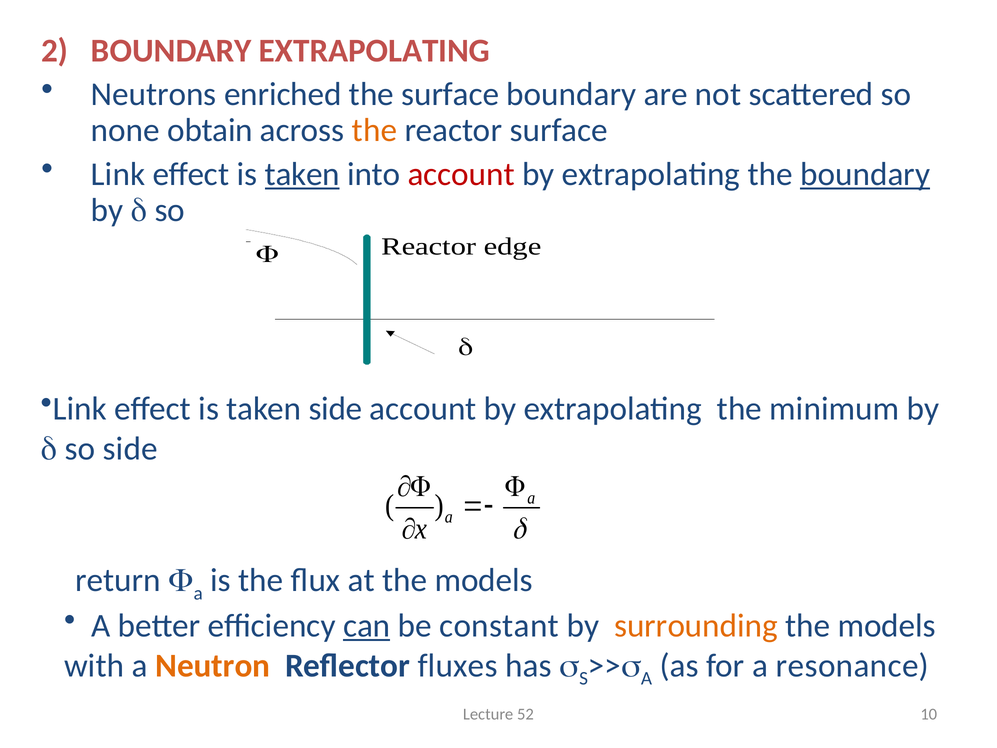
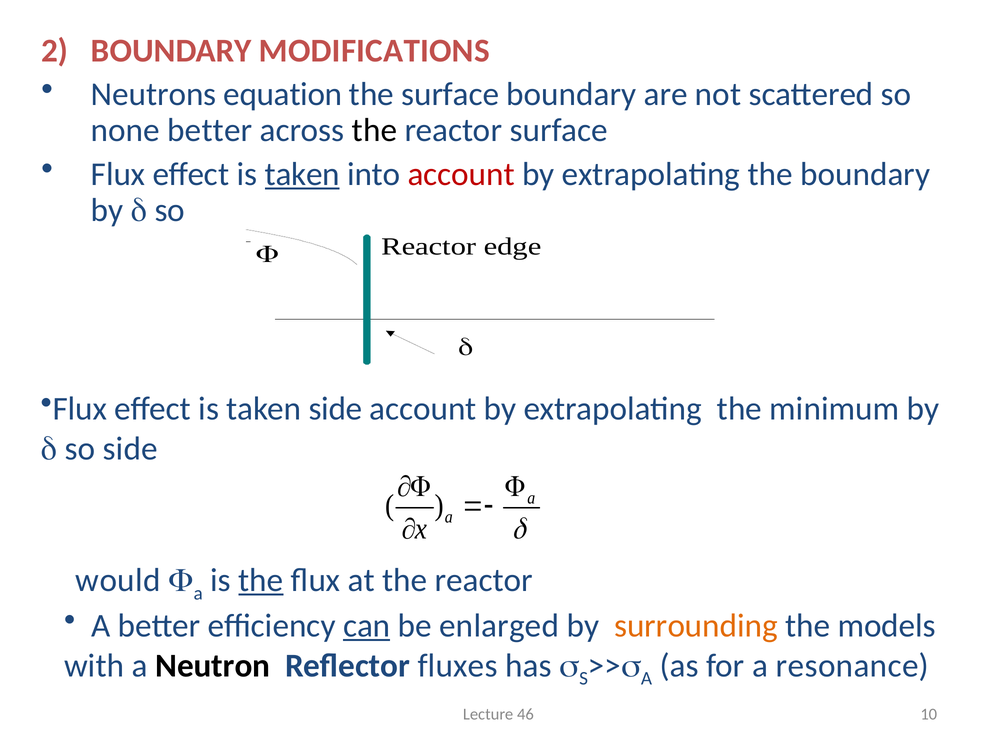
BOUNDARY EXTRAPOLATING: EXTRAPOLATING -> MODIFICATIONS
enriched: enriched -> equation
none obtain: obtain -> better
the at (374, 130) colour: orange -> black
Link at (118, 174): Link -> Flux
boundary at (865, 174) underline: present -> none
Link at (80, 409): Link -> Flux
return: return -> would
the at (261, 580) underline: none -> present
at the models: models -> reactor
constant: constant -> enlarged
Neutron colour: orange -> black
52: 52 -> 46
